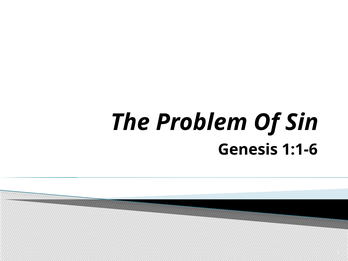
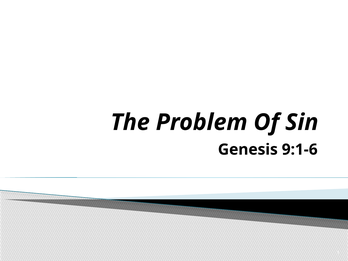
1:1-6: 1:1-6 -> 9:1-6
